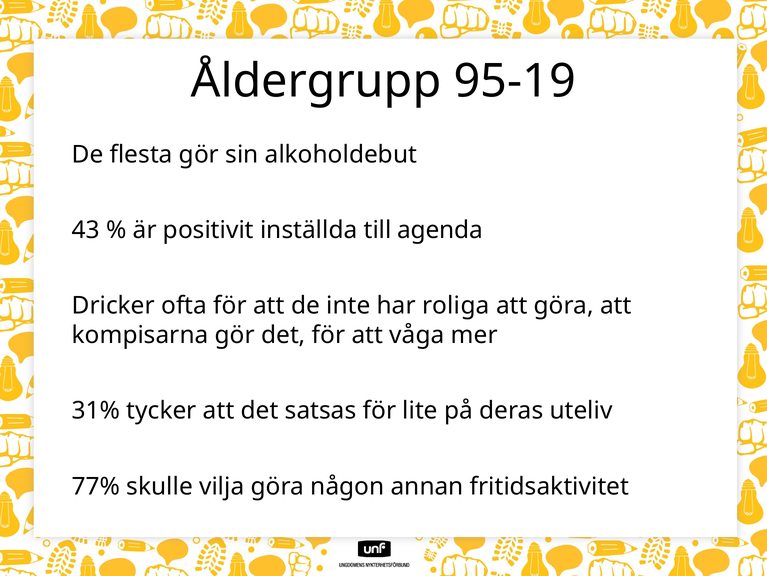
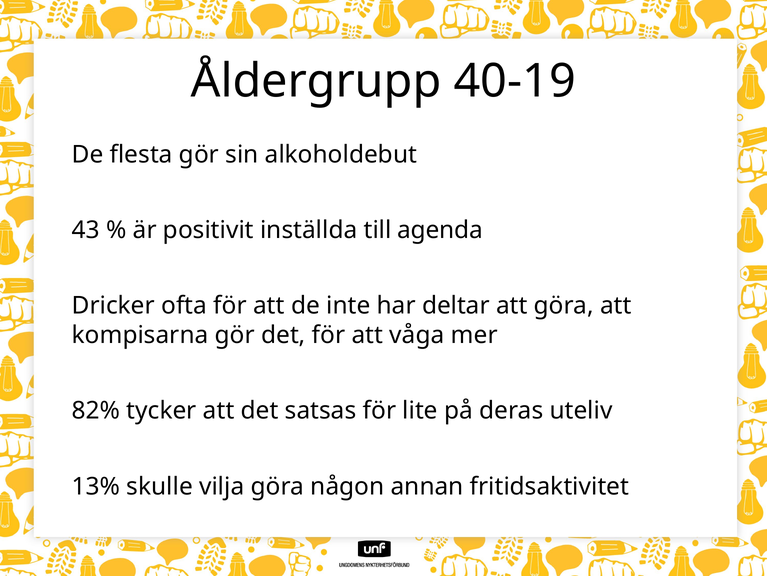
95-19: 95-19 -> 40-19
roliga: roliga -> deltar
31%: 31% -> 82%
77%: 77% -> 13%
